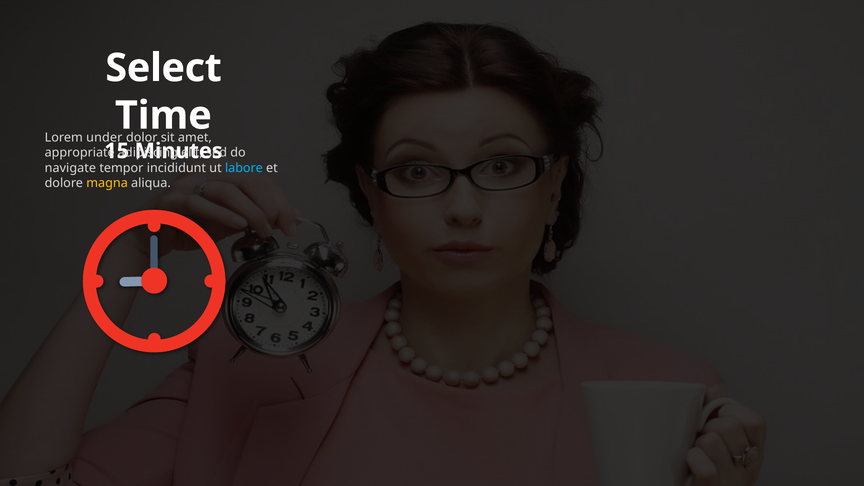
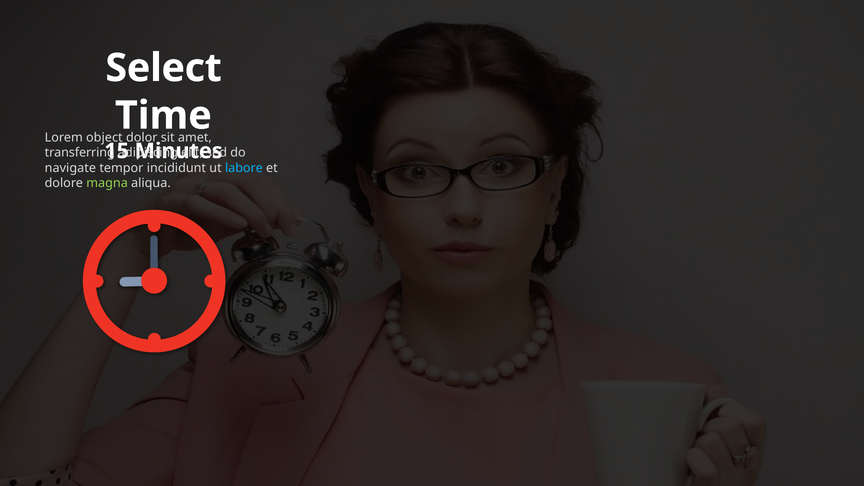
under: under -> object
appropriate: appropriate -> transferring
magna colour: yellow -> light green
